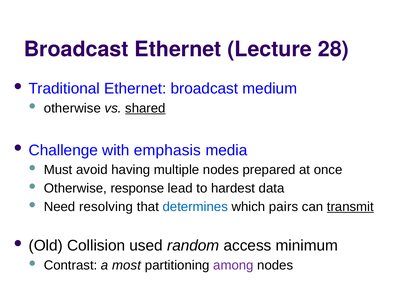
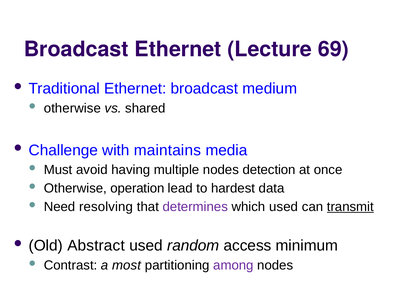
28: 28 -> 69
shared underline: present -> none
emphasis: emphasis -> maintains
prepared: prepared -> detection
response: response -> operation
determines colour: blue -> purple
which pairs: pairs -> used
Collision: Collision -> Abstract
